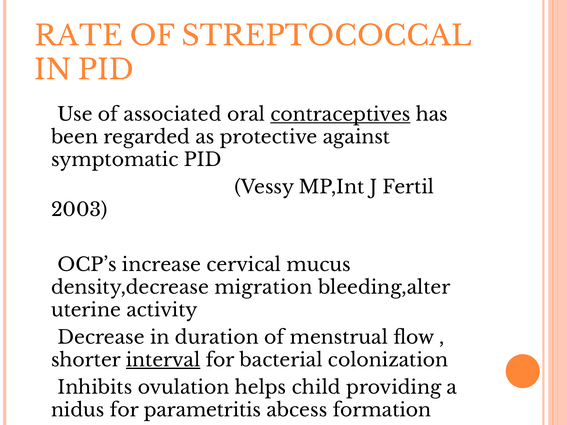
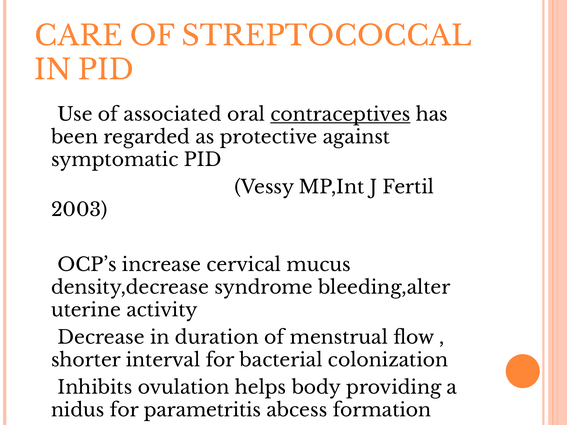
RATE: RATE -> CARE
migration: migration -> syndrome
interval underline: present -> none
child: child -> body
